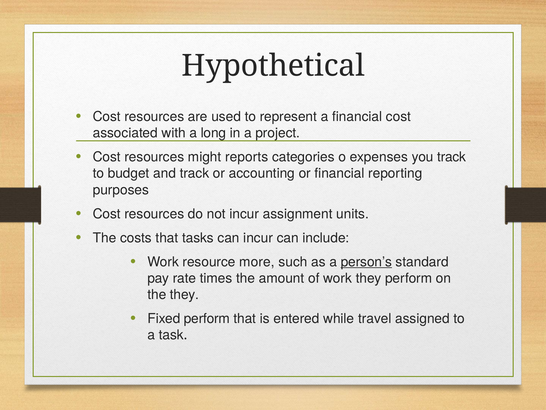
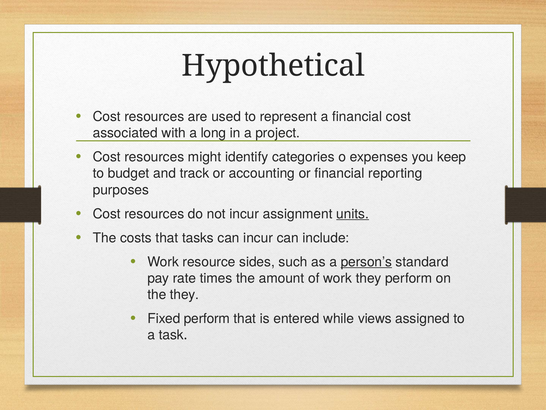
reports: reports -> identify
you track: track -> keep
units underline: none -> present
more: more -> sides
travel: travel -> views
